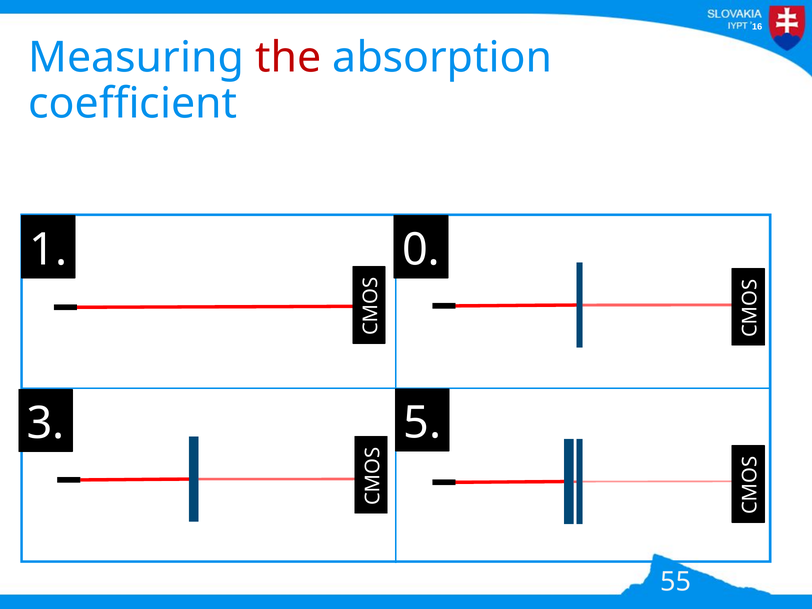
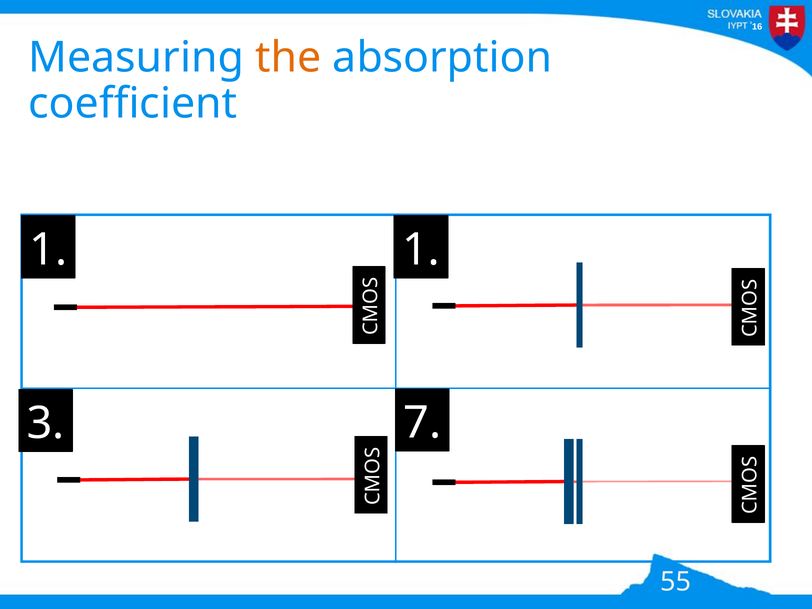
the colour: red -> orange
1 0: 0 -> 1
5: 5 -> 7
